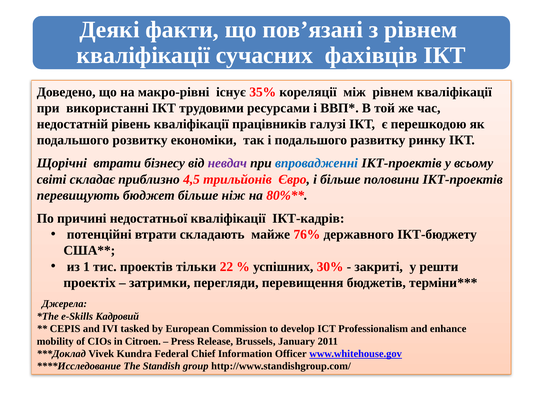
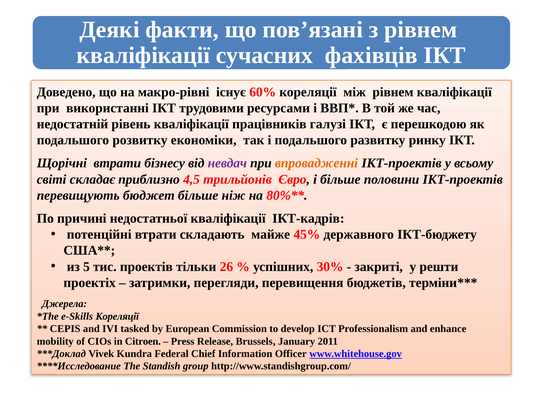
35%: 35% -> 60%
впровадженні colour: blue -> orange
76%: 76% -> 45%
1: 1 -> 5
22: 22 -> 26
e-Skills Кадровий: Кадровий -> Кореляції
